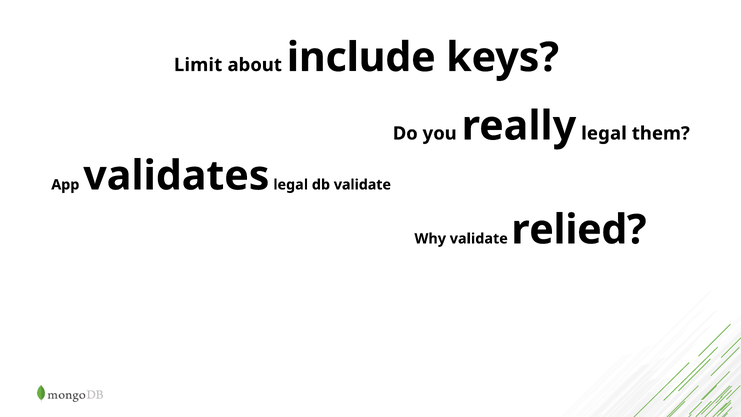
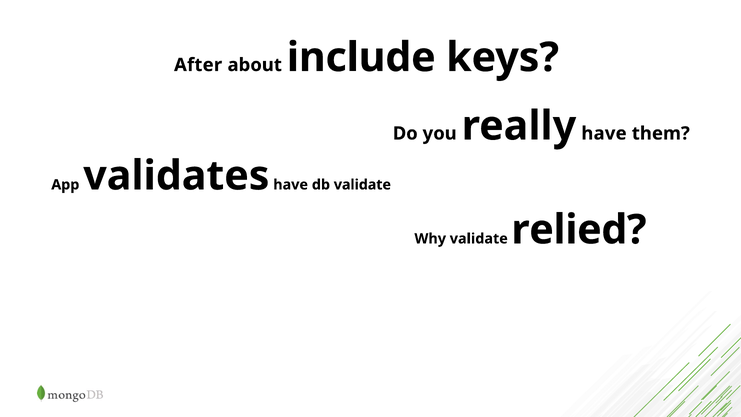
Limit: Limit -> After
really legal: legal -> have
validates legal: legal -> have
